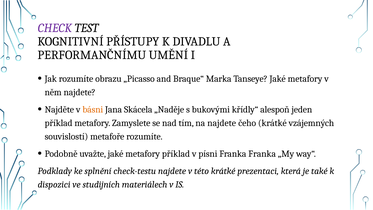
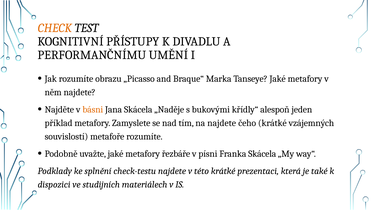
CHECK colour: purple -> orange
metafory příklad: příklad -> řezbáře
Franka Franka: Franka -> Skácela
